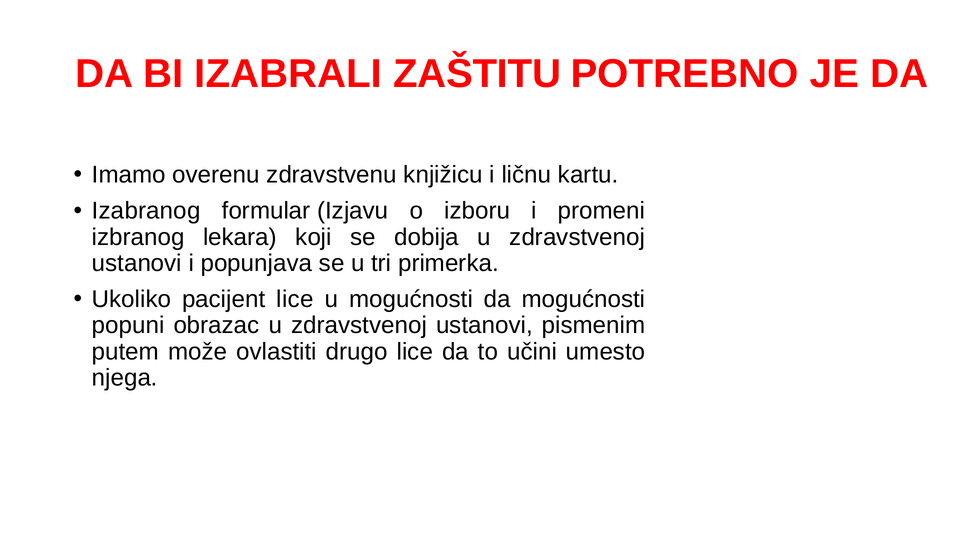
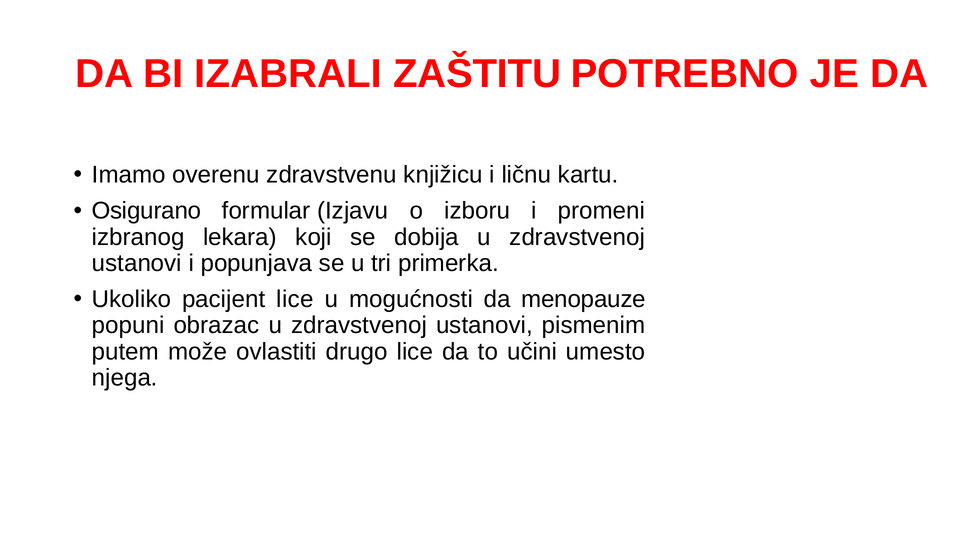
Izabranog: Izabranog -> Osigurano
da mogućnosti: mogućnosti -> menopauze
